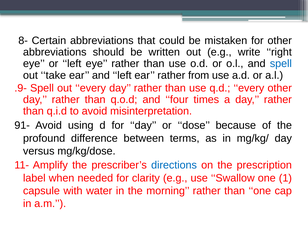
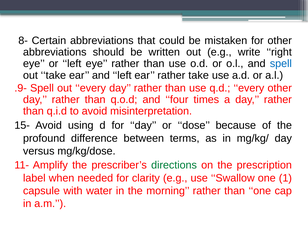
rather from: from -> take
91-: 91- -> 15-
directions colour: blue -> green
